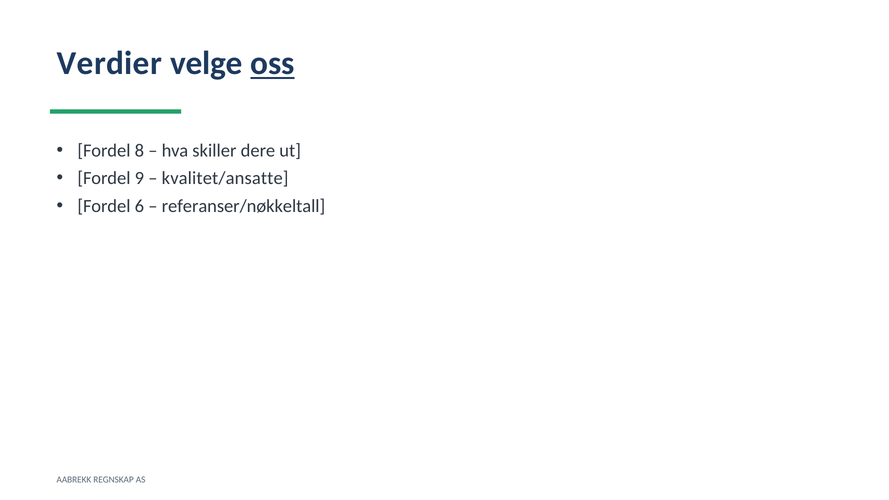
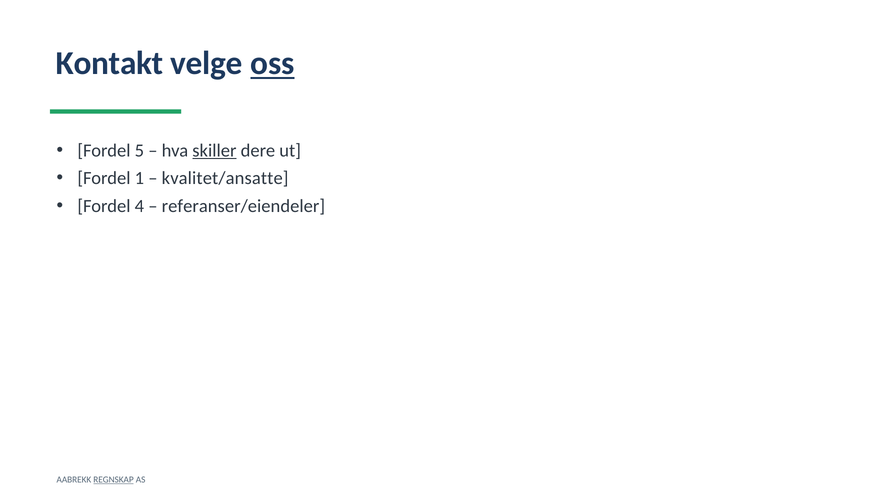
Verdier: Verdier -> Kontakt
8: 8 -> 5
skiller underline: none -> present
9: 9 -> 1
6: 6 -> 4
referanser/nøkkeltall: referanser/nøkkeltall -> referanser/eiendeler
REGNSKAP underline: none -> present
